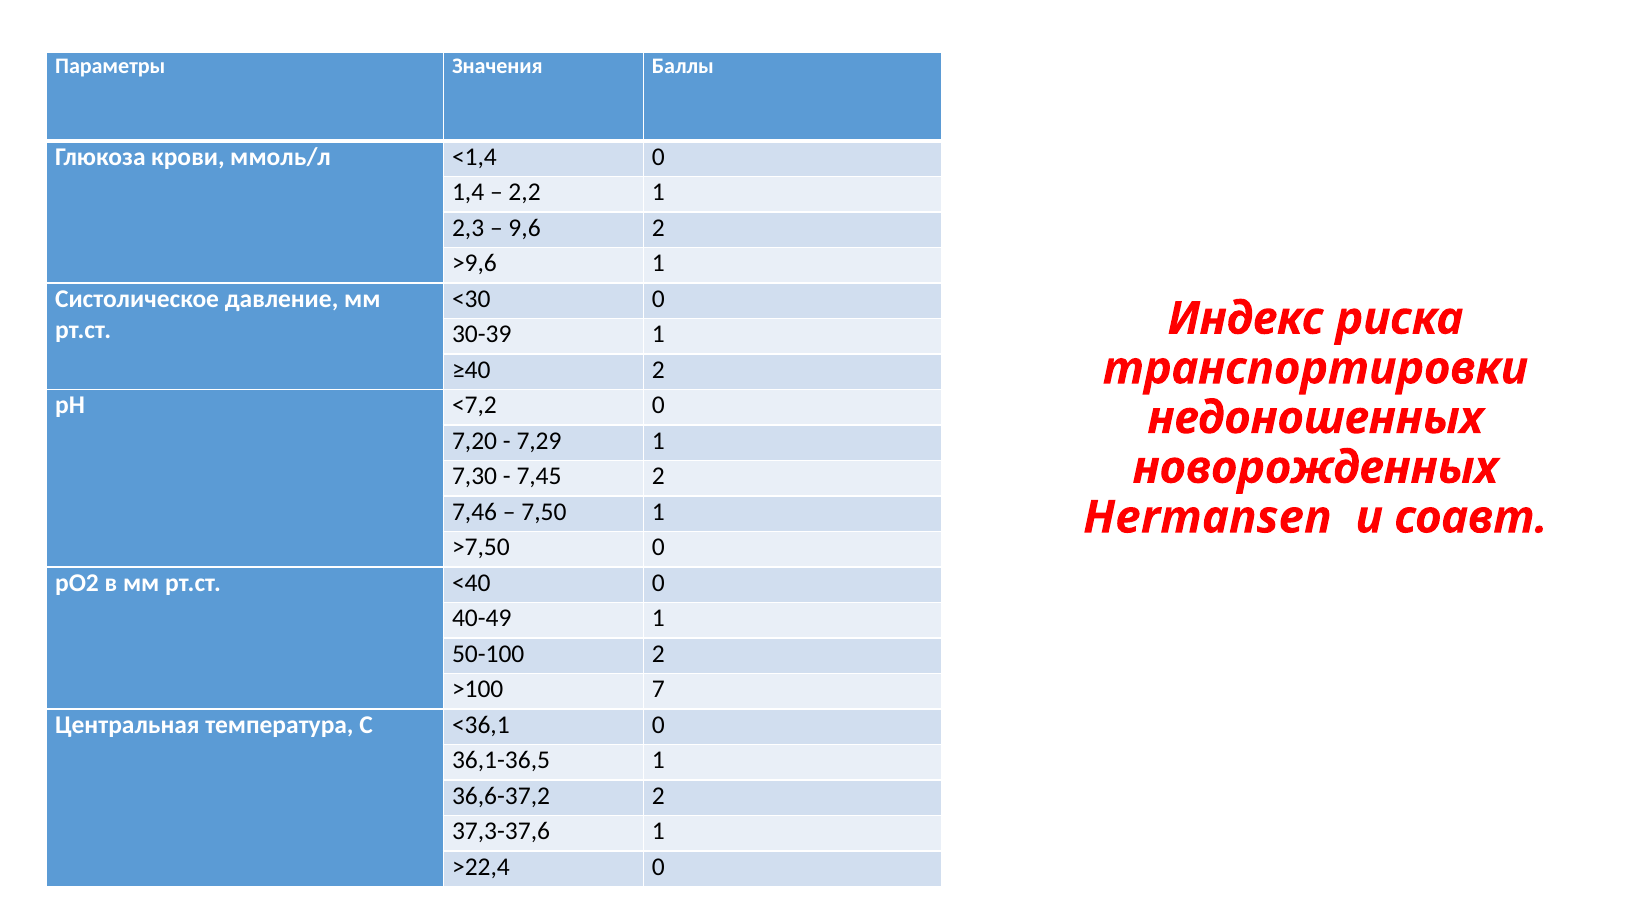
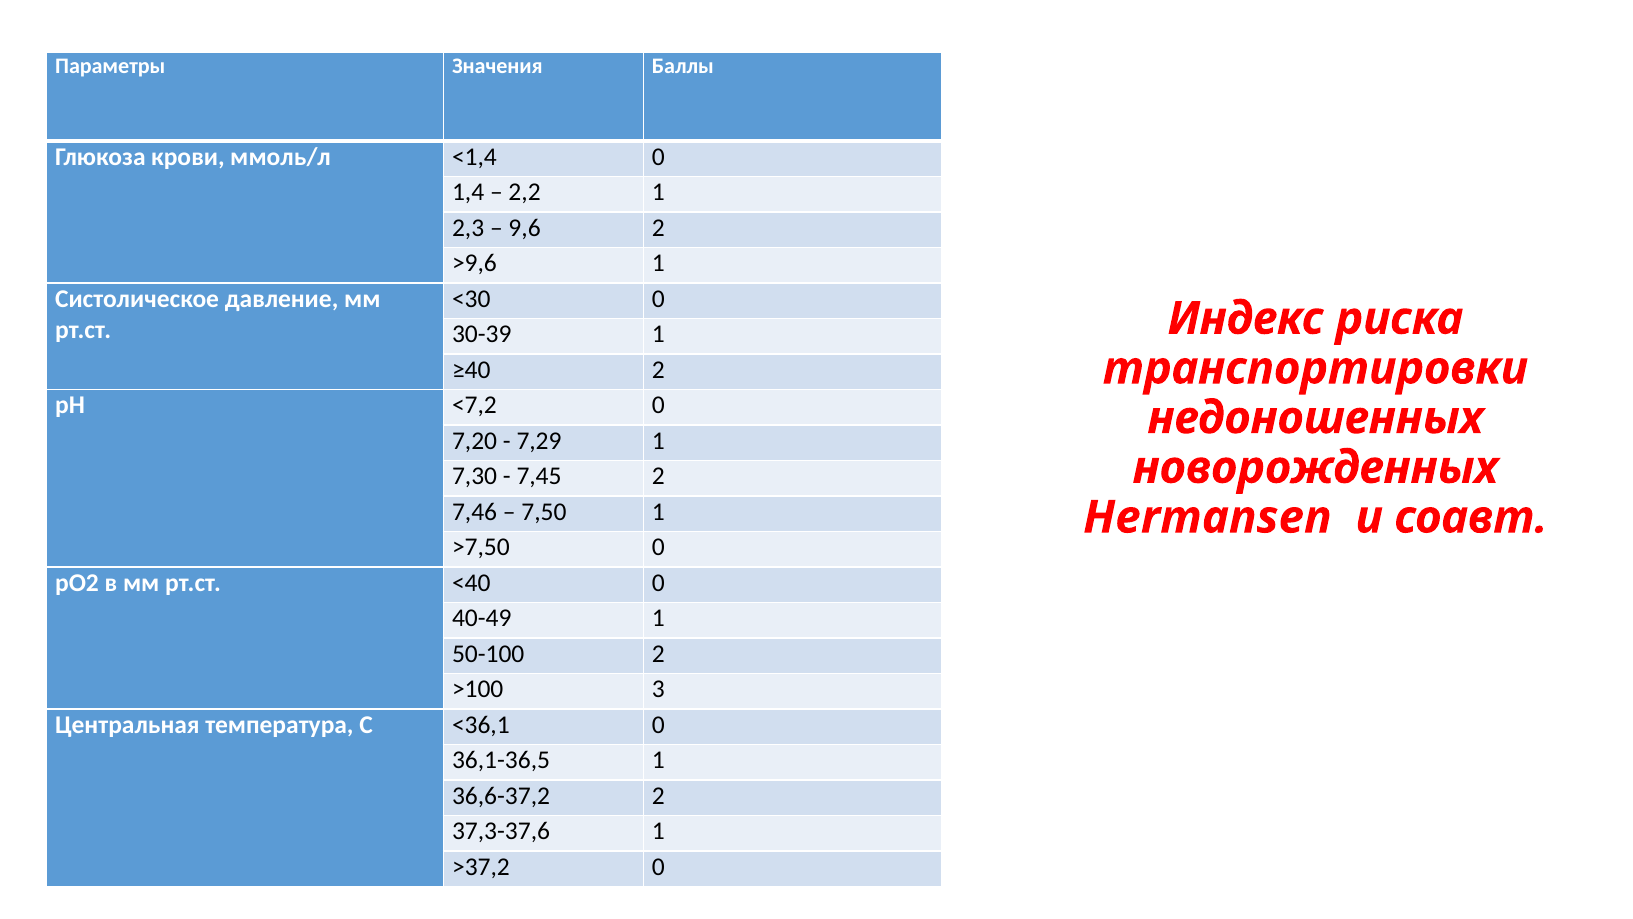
7: 7 -> 3
>22,4: >22,4 -> >37,2
